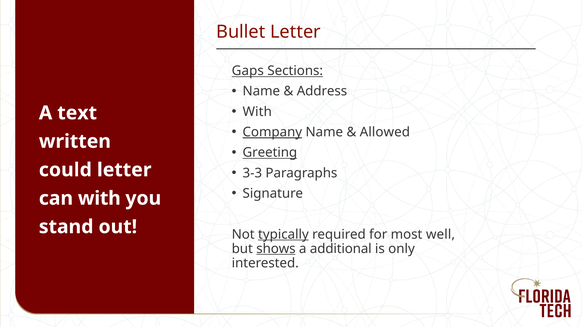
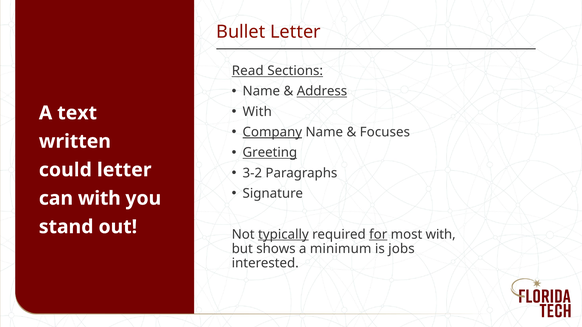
Gaps: Gaps -> Read
Address underline: none -> present
Allowed: Allowed -> Focuses
3-3: 3-3 -> 3-2
for underline: none -> present
most well: well -> with
shows underline: present -> none
additional: additional -> minimum
only: only -> jobs
